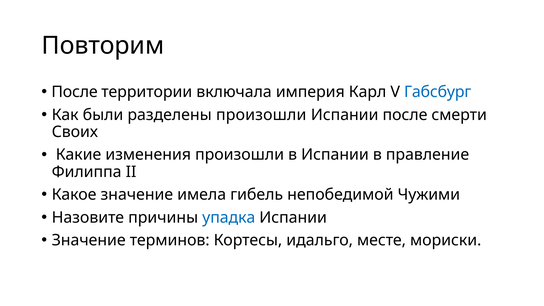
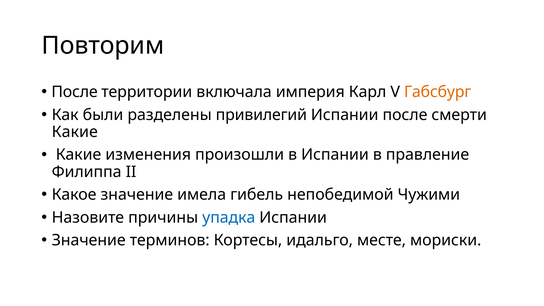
Габсбург colour: blue -> orange
разделены произошли: произошли -> привилегий
Своих at (75, 132): Своих -> Какие
